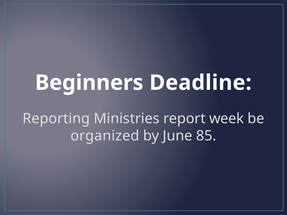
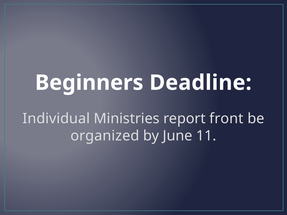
Reporting: Reporting -> Individual
week: week -> front
85: 85 -> 11
